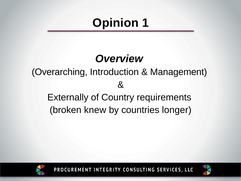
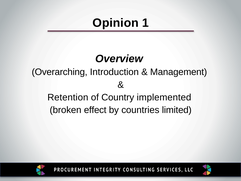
Externally: Externally -> Retention
requirements: requirements -> implemented
knew: knew -> effect
longer: longer -> limited
